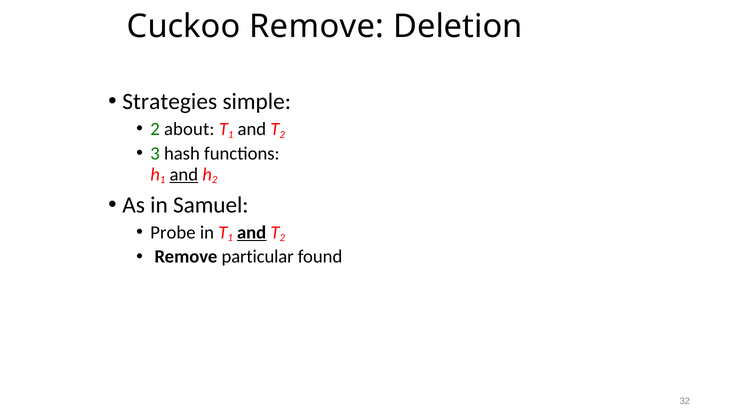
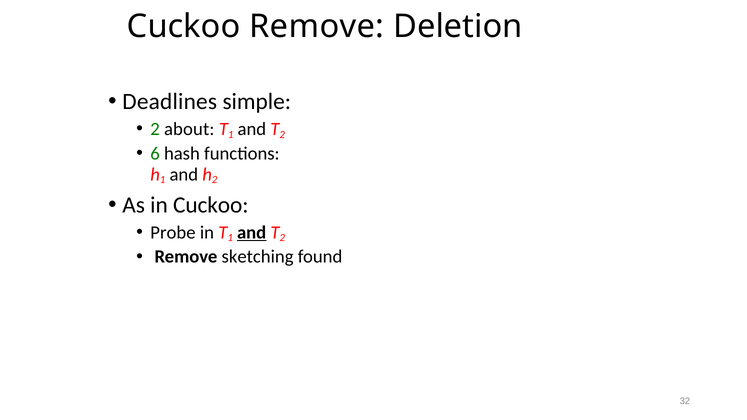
Strategies: Strategies -> Deadlines
3: 3 -> 6
and at (184, 174) underline: present -> none
in Samuel: Samuel -> Cuckoo
particular: particular -> sketching
